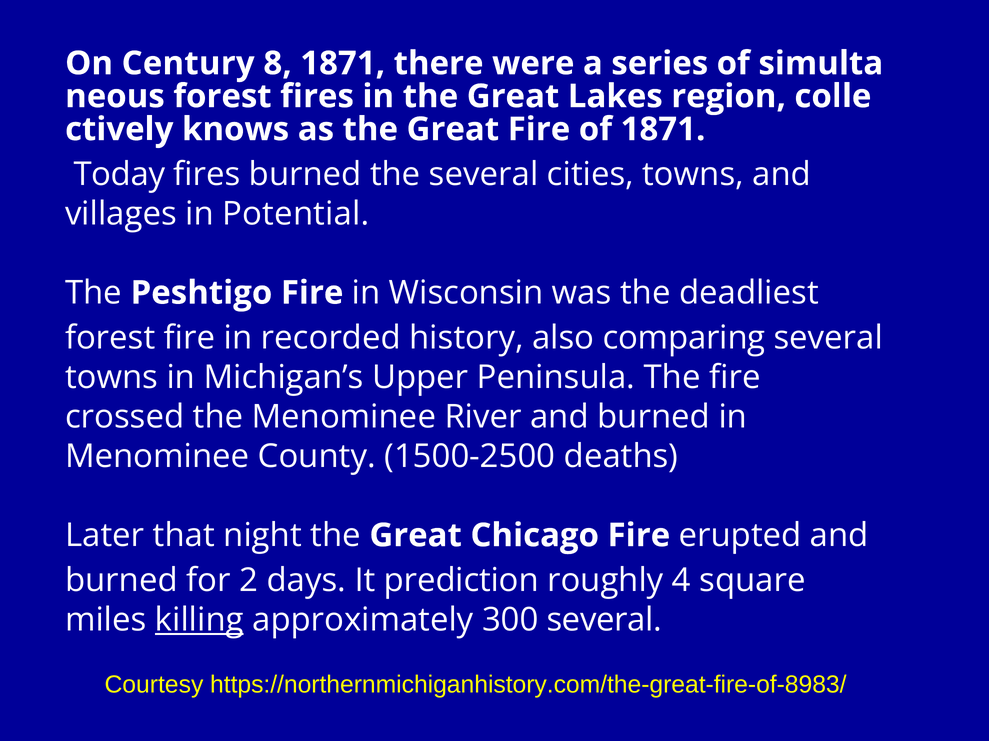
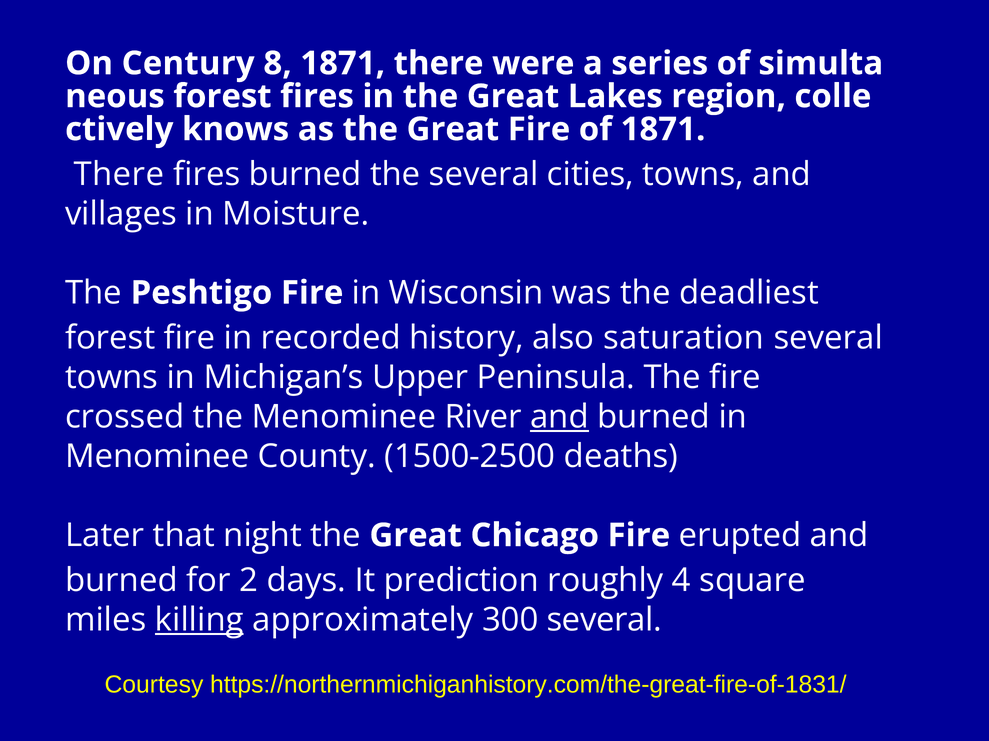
Today at (119, 174): Today -> There
Potential: Potential -> Moisture
comparing: comparing -> saturation
and at (560, 417) underline: none -> present
https://northernmichiganhistory.com/the-great-fire-of-8983/: https://northernmichiganhistory.com/the-great-fire-of-8983/ -> https://northernmichiganhistory.com/the-great-fire-of-1831/
